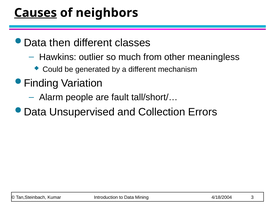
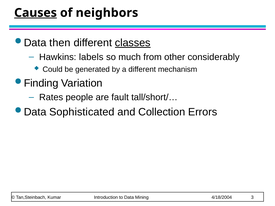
classes underline: none -> present
outlier: outlier -> labels
meaningless: meaningless -> considerably
Alarm: Alarm -> Rates
Unsupervised: Unsupervised -> Sophisticated
